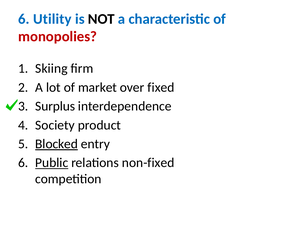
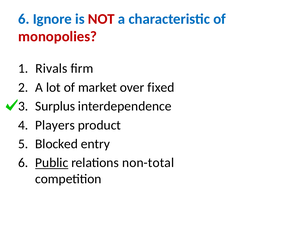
Utility: Utility -> Ignore
NOT colour: black -> red
Skiing: Skiing -> Rivals
Society: Society -> Players
Blocked underline: present -> none
non-fixed: non-fixed -> non-total
